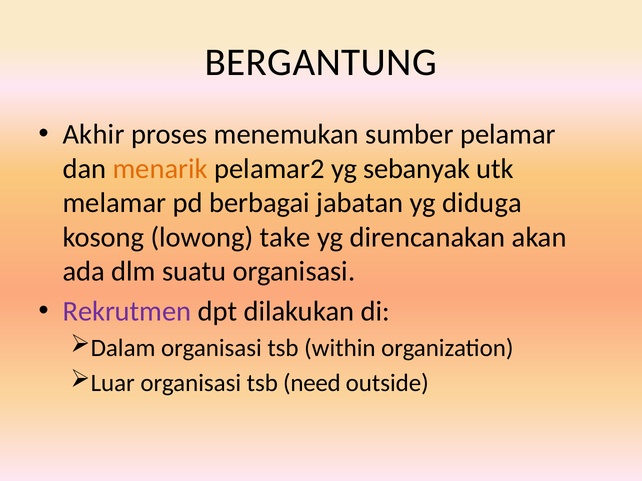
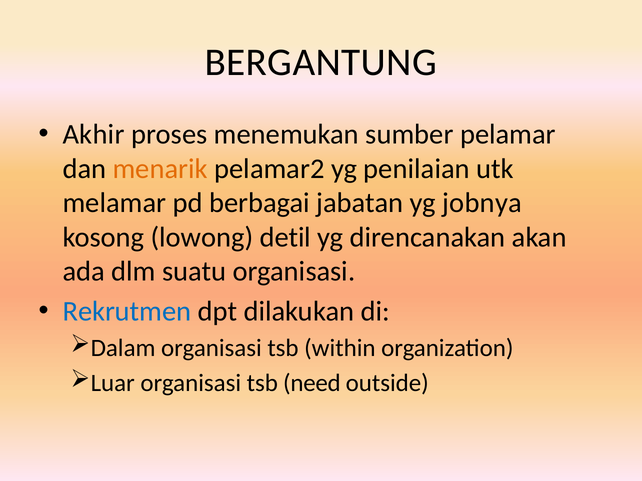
sebanyak: sebanyak -> penilaian
diduga: diduga -> jobnya
take: take -> detil
Rekrutmen colour: purple -> blue
